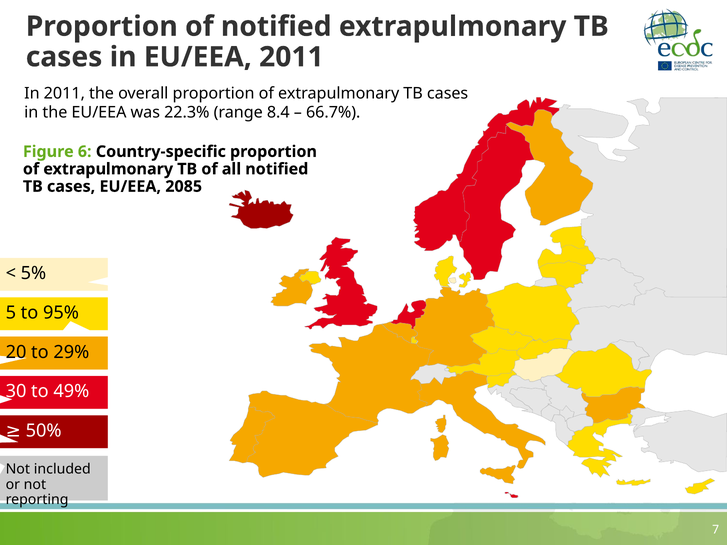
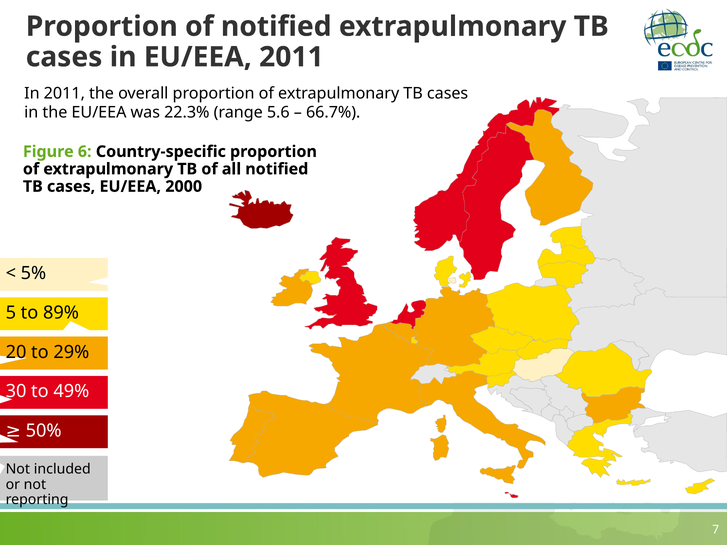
8.4: 8.4 -> 5.6
2085: 2085 -> 2000
95%: 95% -> 89%
